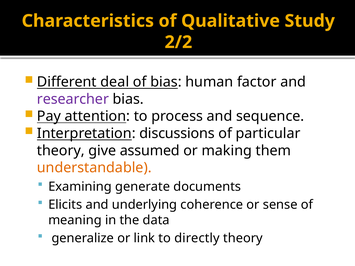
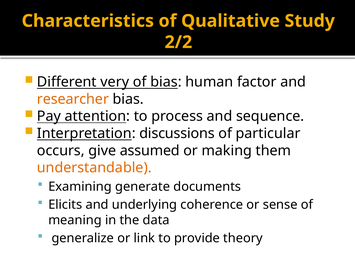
deal: deal -> very
researcher colour: purple -> orange
theory at (61, 151): theory -> occurs
directly: directly -> provide
